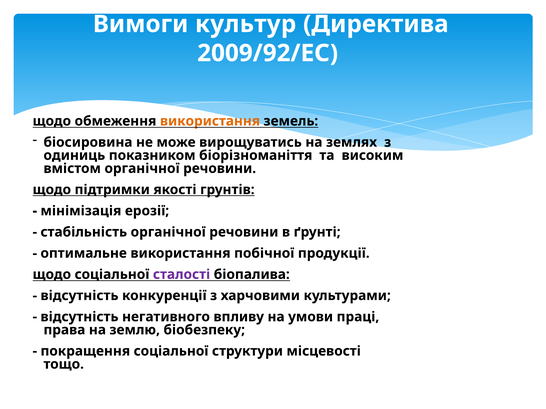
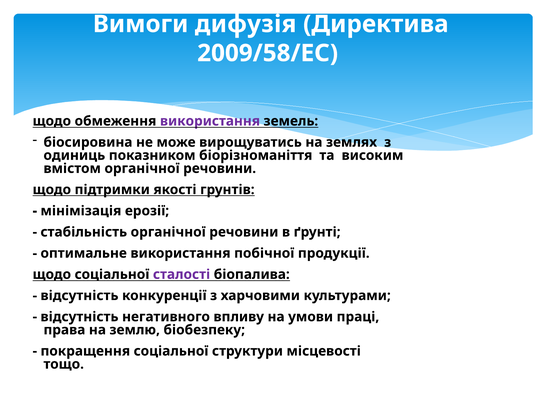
культур: культур -> дифузія
2009/92/ЕС: 2009/92/ЕС -> 2009/58/ЕС
використання at (210, 121) colour: orange -> purple
